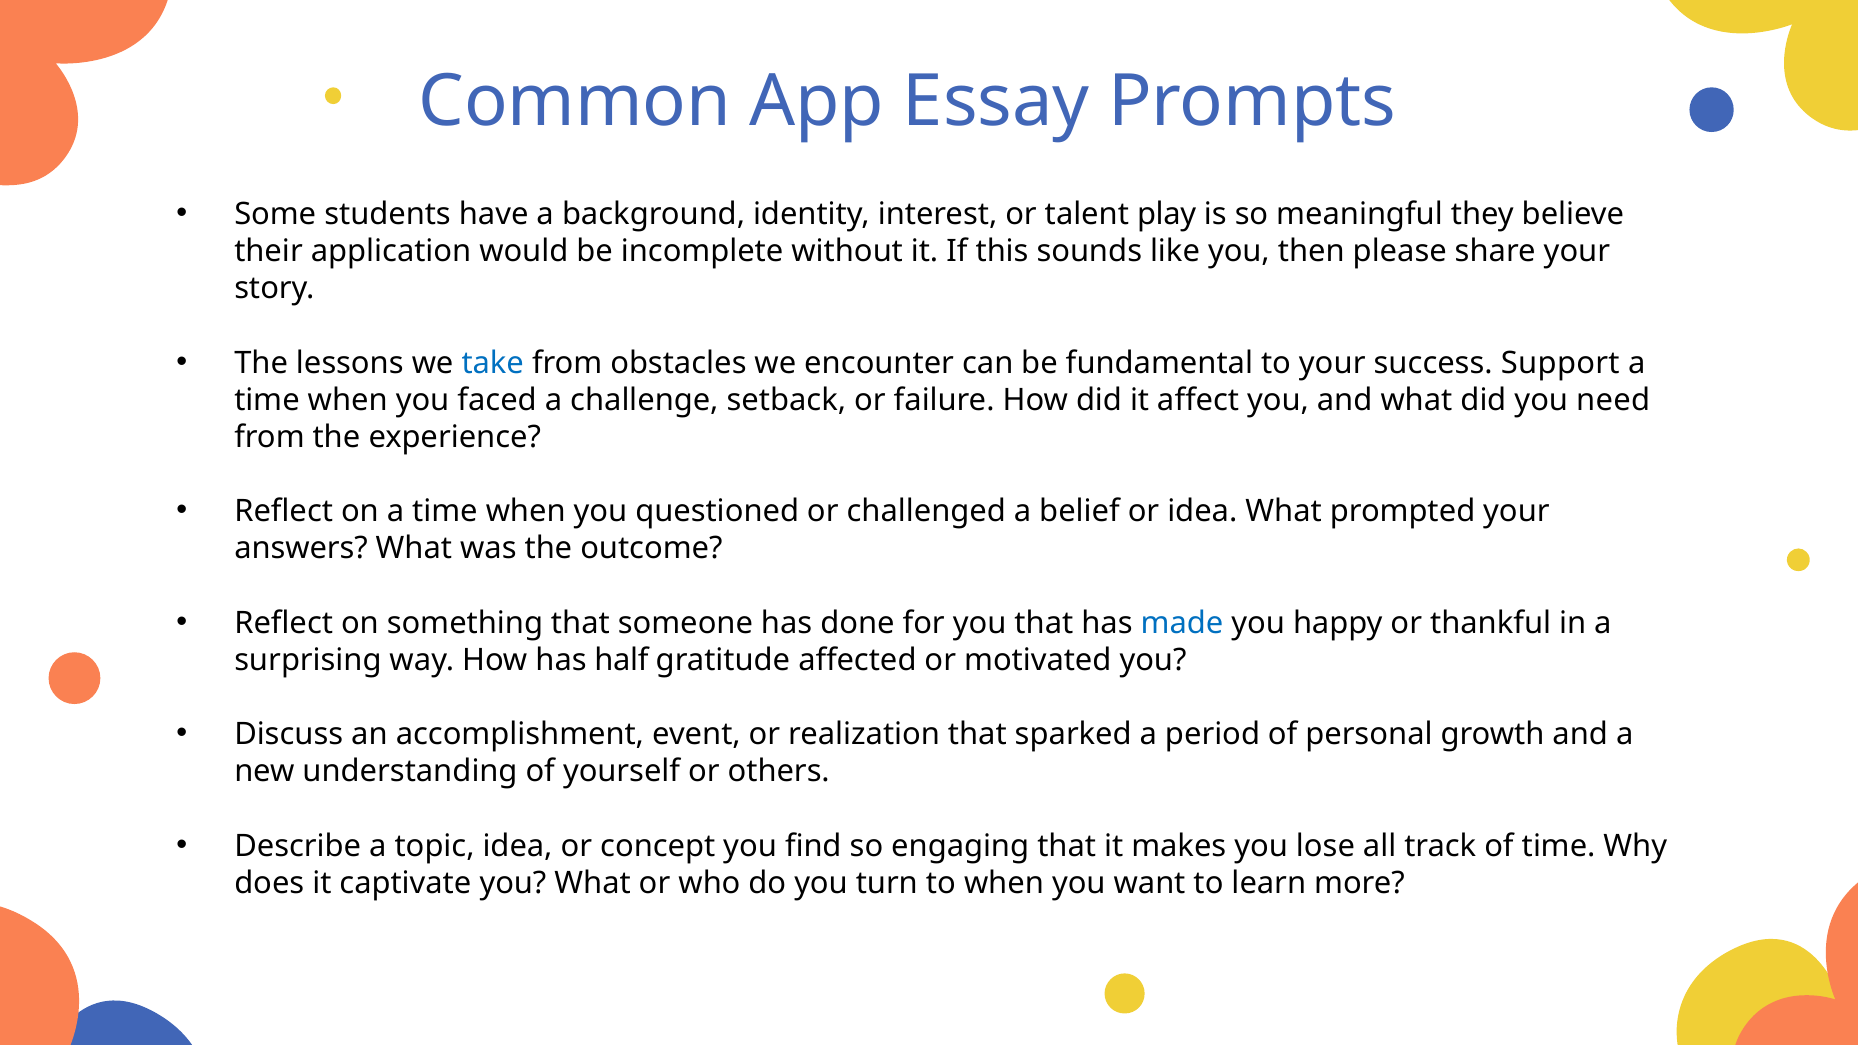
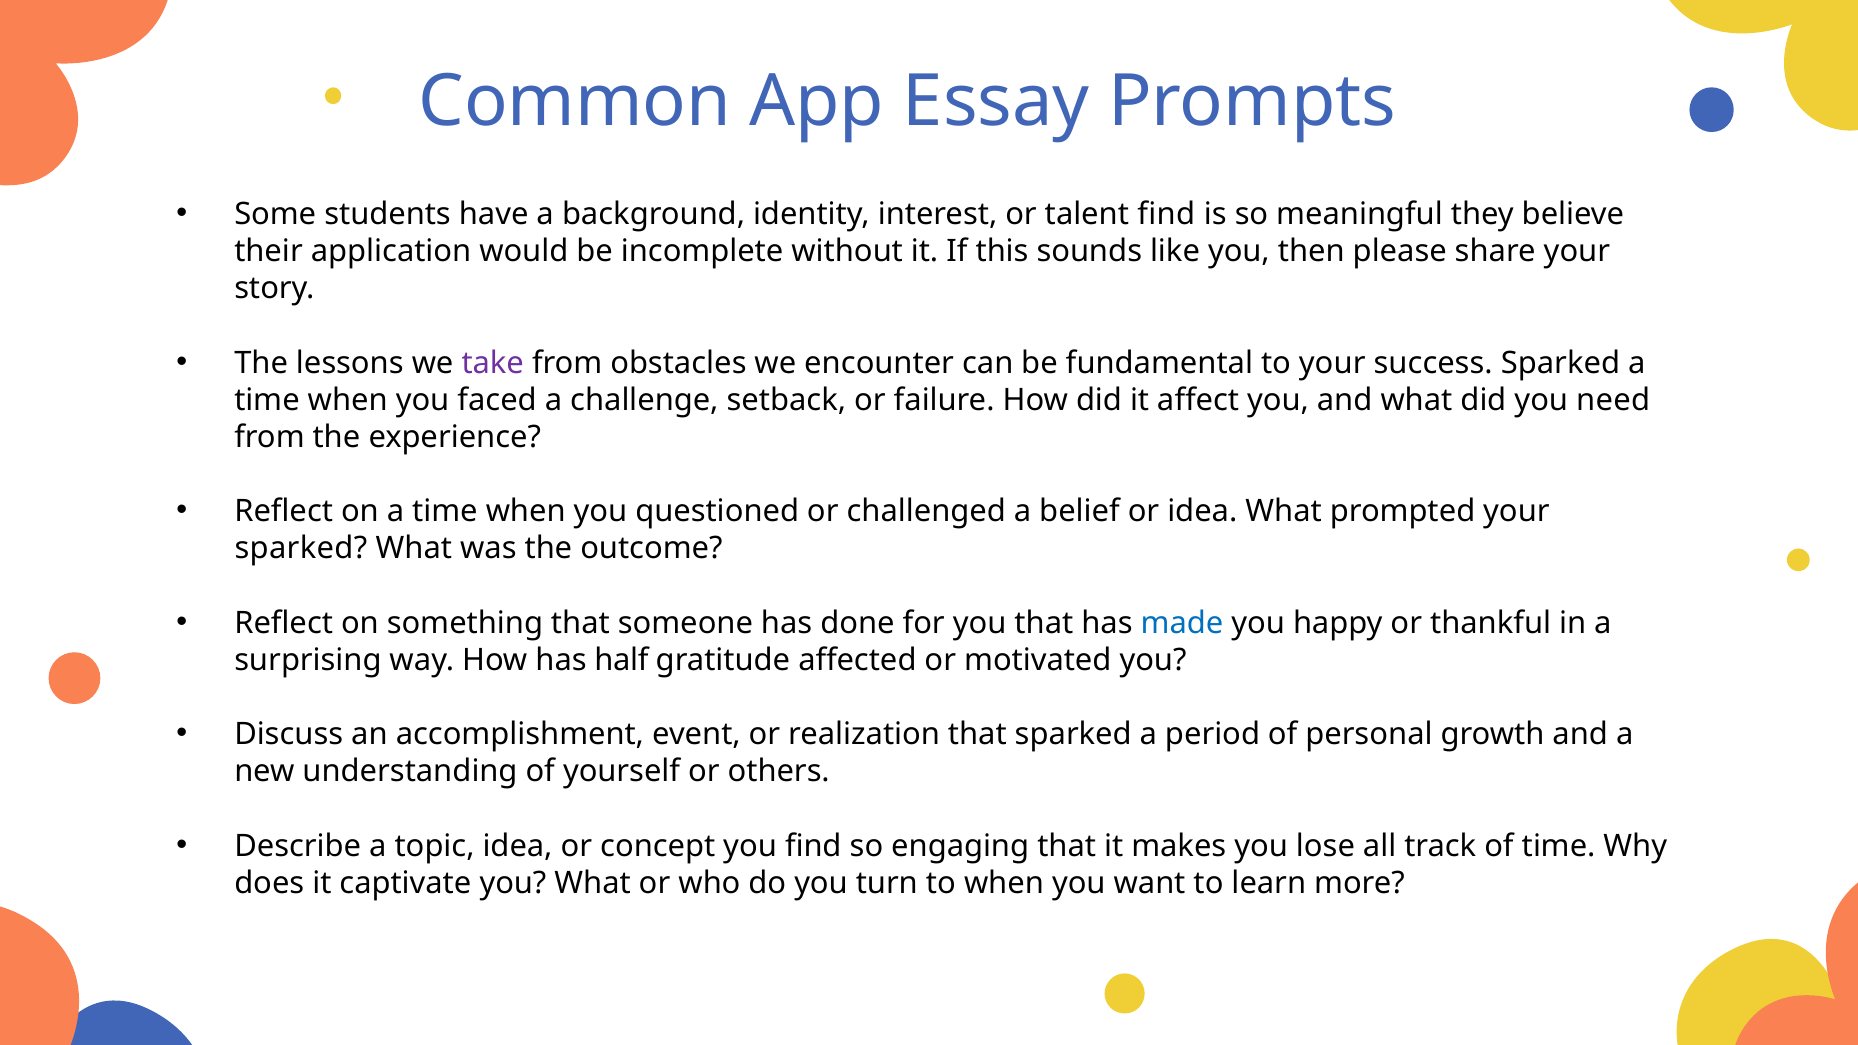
talent play: play -> find
take colour: blue -> purple
success Support: Support -> Sparked
answers at (301, 549): answers -> sparked
